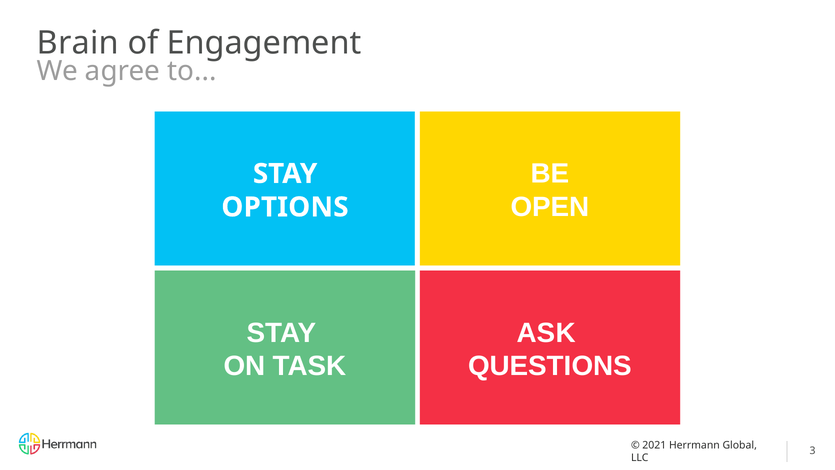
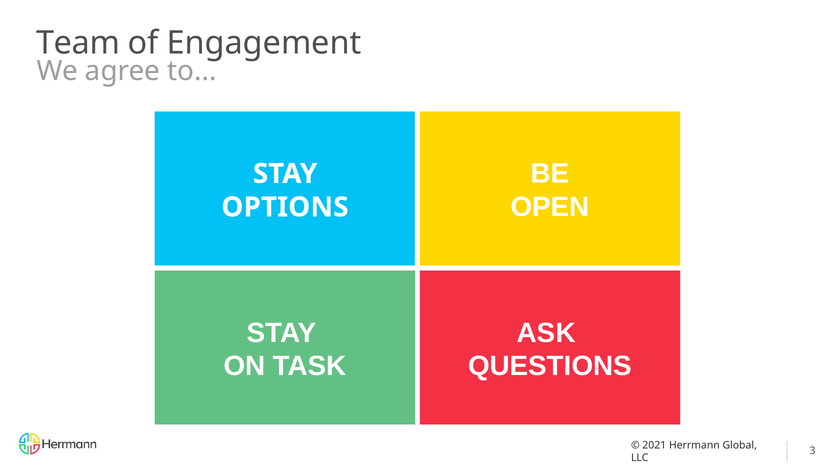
Brain: Brain -> Team
